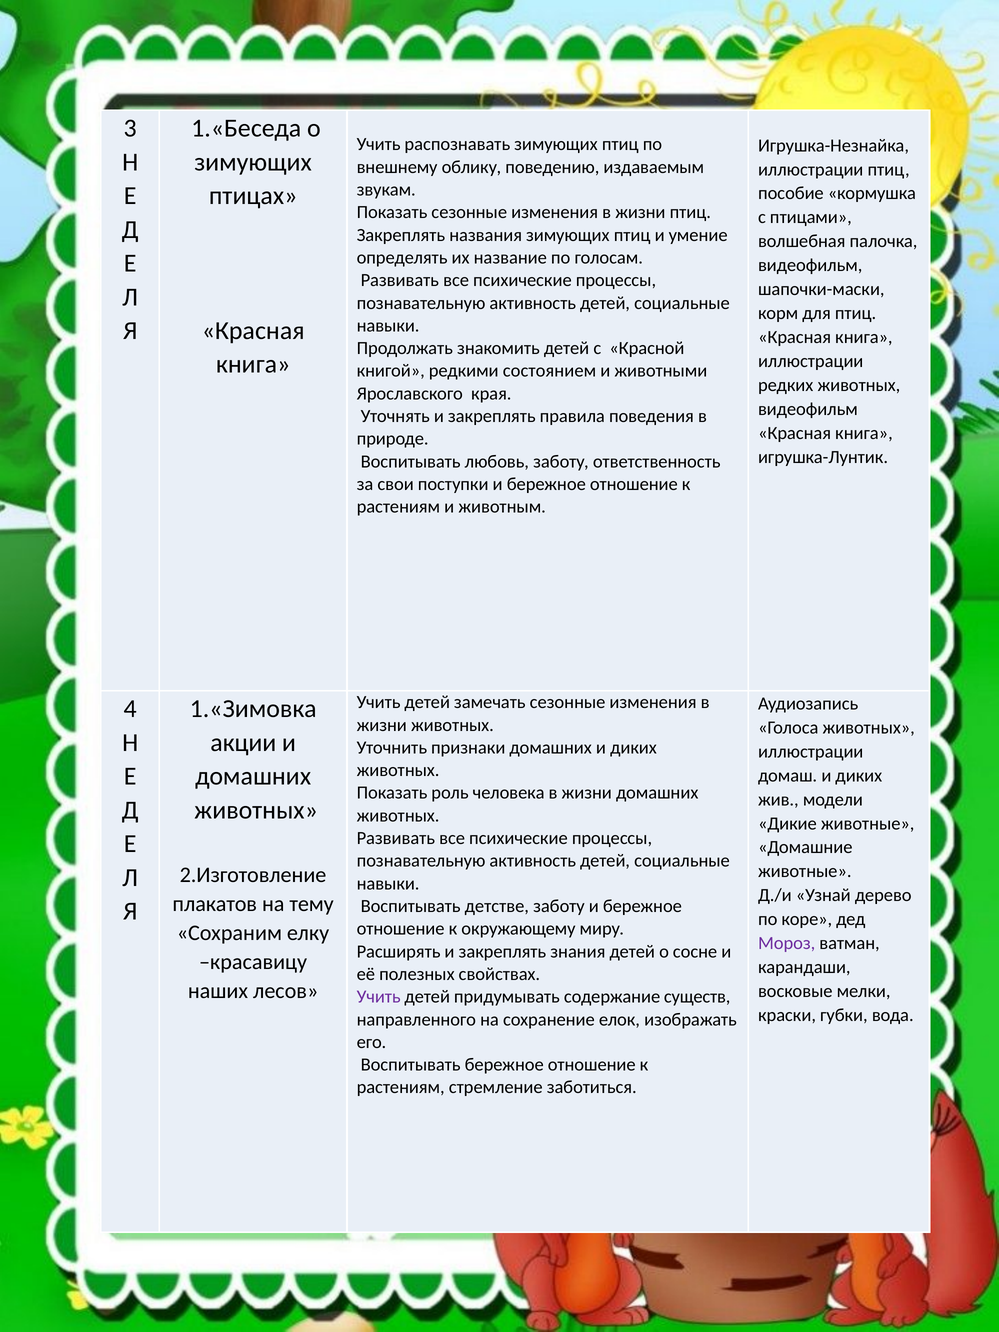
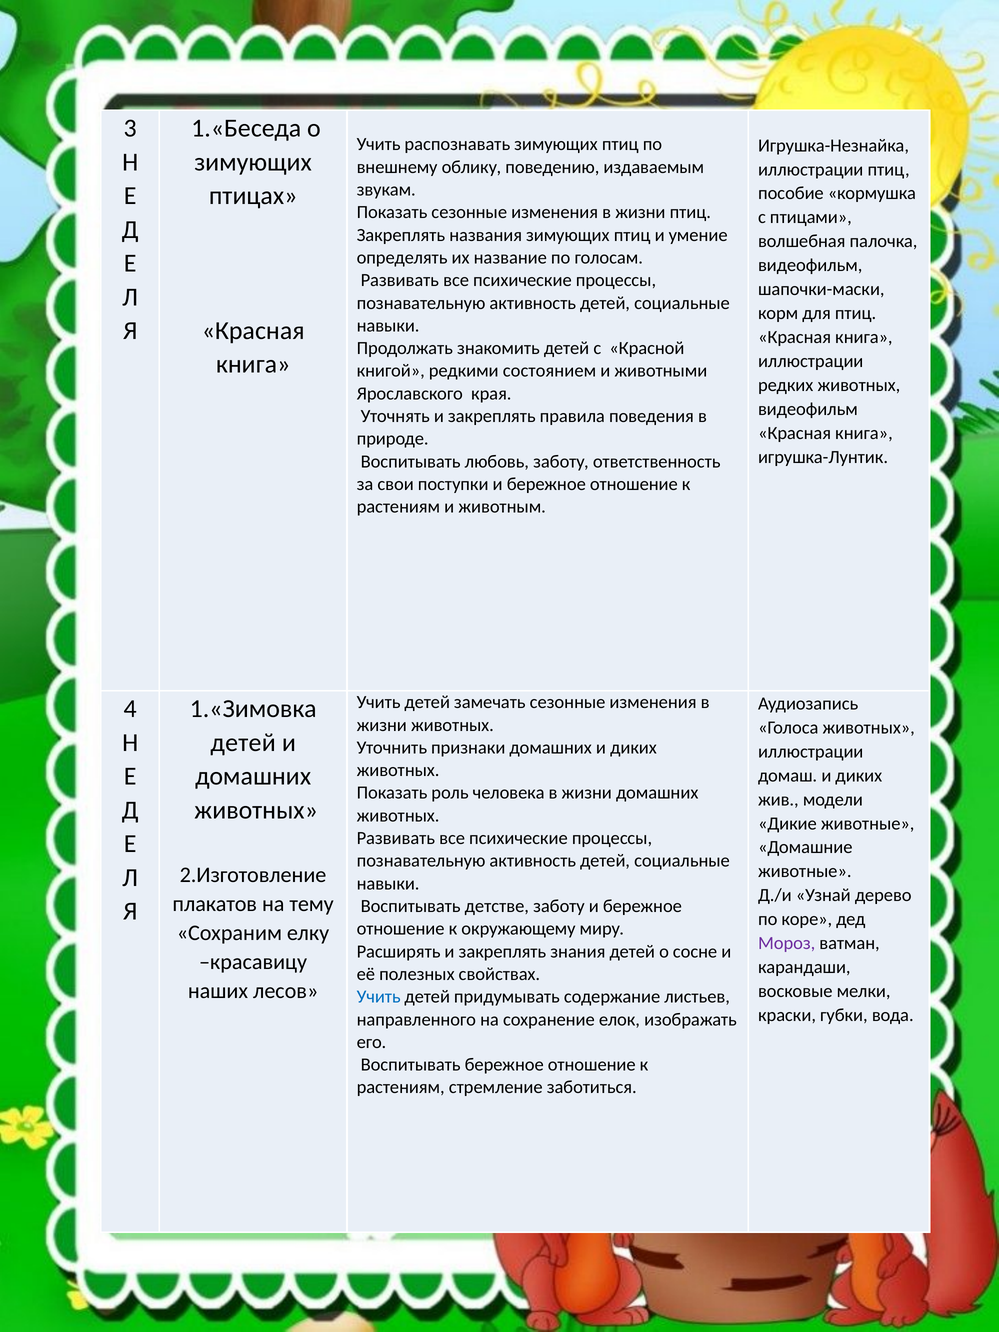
акции at (243, 743): акции -> детей
Учить at (379, 997) colour: purple -> blue
существ: существ -> листьев
